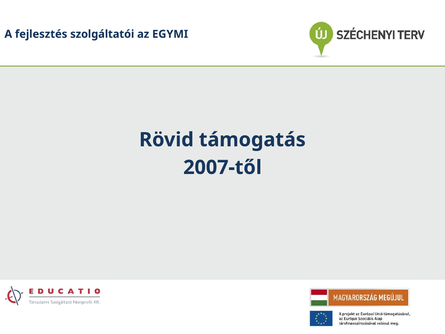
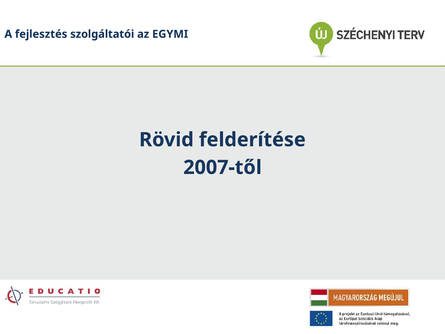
támogatás: támogatás -> felderítése
